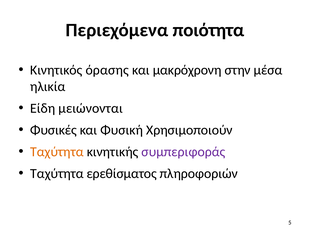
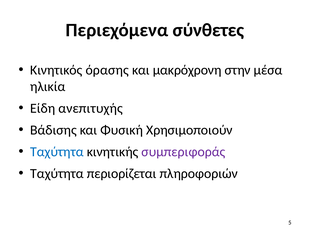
ποιότητα: ποιότητα -> σύνθετες
μειώνονται: μειώνονται -> ανεπιτυχής
Φυσικές: Φυσικές -> Βάδισης
Ταχύτητα at (57, 152) colour: orange -> blue
ερεθίσματος: ερεθίσματος -> περιορίζεται
